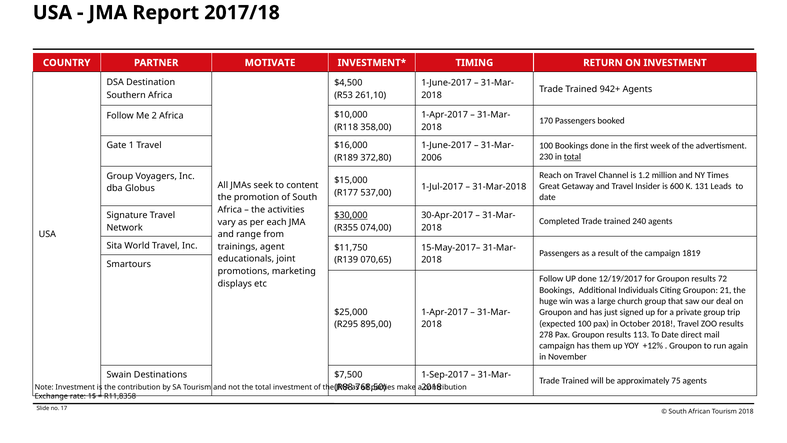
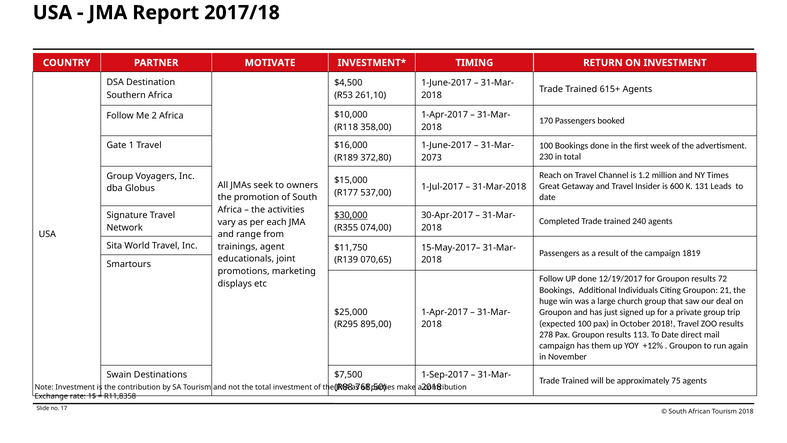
942+: 942+ -> 615+
total at (572, 157) underline: present -> none
2006: 2006 -> 2073
content: content -> owners
